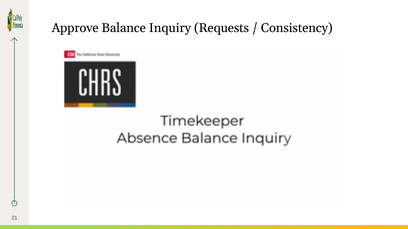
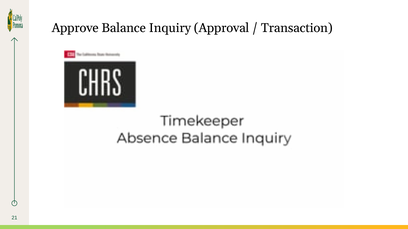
Requests: Requests -> Approval
Consistency: Consistency -> Transaction
